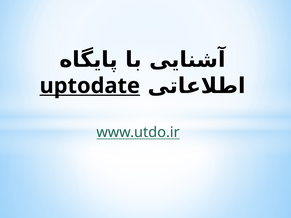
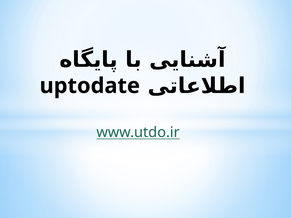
uptodate underline: present -> none
